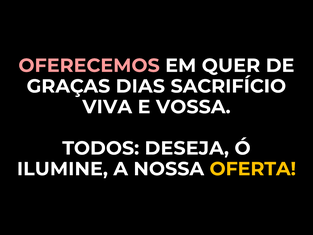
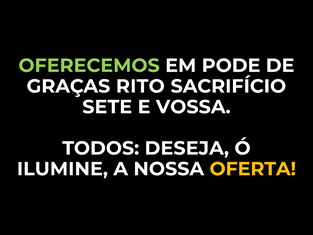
OFERECEMOS colour: pink -> light green
QUER: QUER -> PODE
DIAS: DIAS -> RITO
VIVA: VIVA -> SETE
